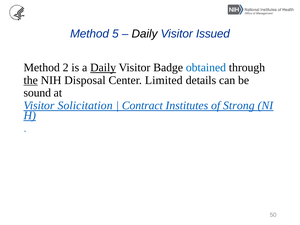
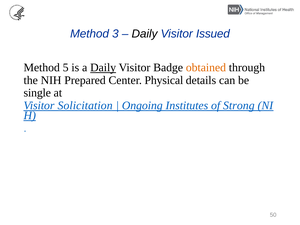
5: 5 -> 3
2: 2 -> 5
obtained colour: blue -> orange
the underline: present -> none
Disposal: Disposal -> Prepared
Limited: Limited -> Physical
sound: sound -> single
Contract: Contract -> Ongoing
